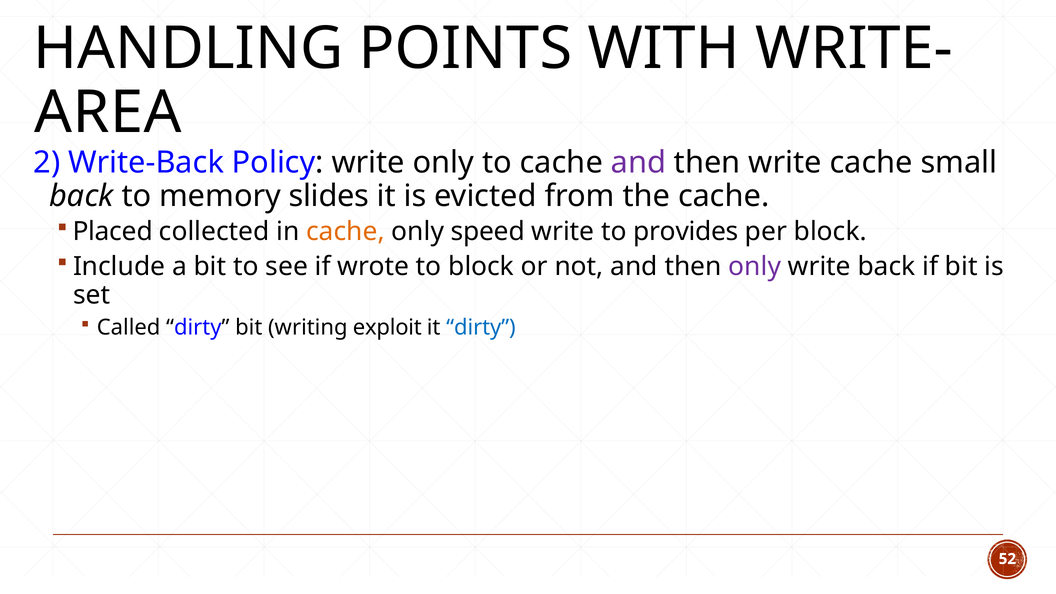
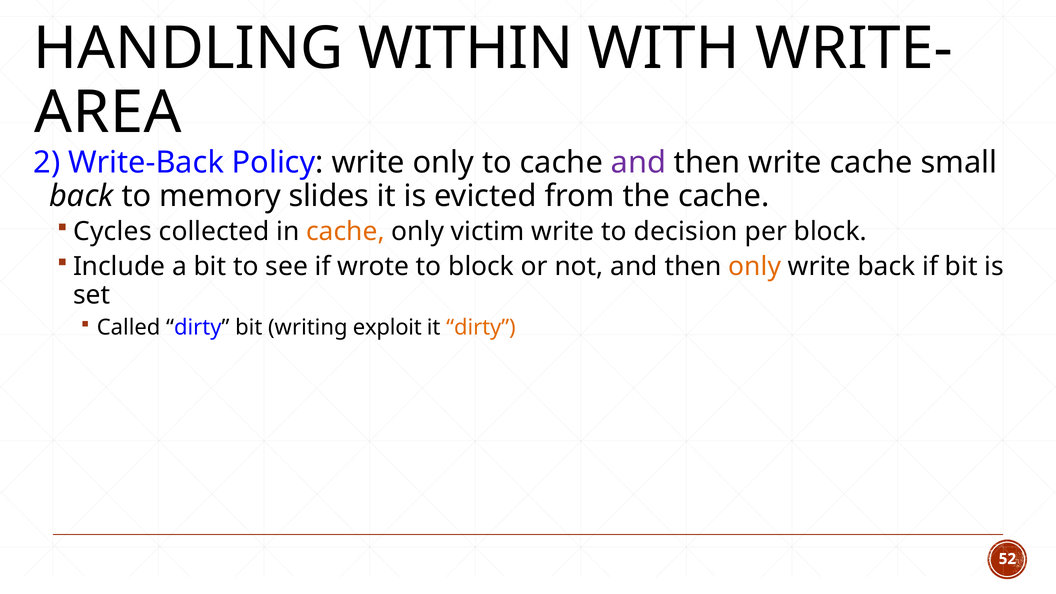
POINTS: POINTS -> WITHIN
Placed: Placed -> Cycles
speed: speed -> victim
provides: provides -> decision
only at (755, 266) colour: purple -> orange
dirty at (481, 328) colour: blue -> orange
